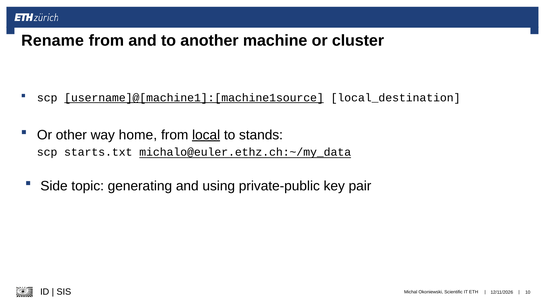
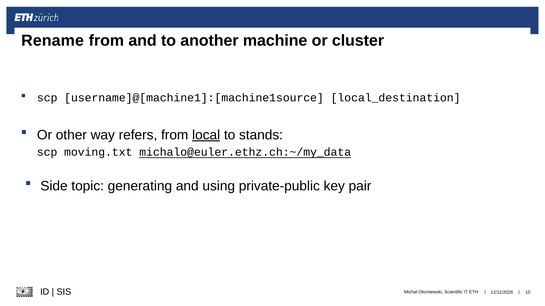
username]@[machine1]:[machine1source underline: present -> none
home: home -> refers
starts.txt: starts.txt -> moving.txt
